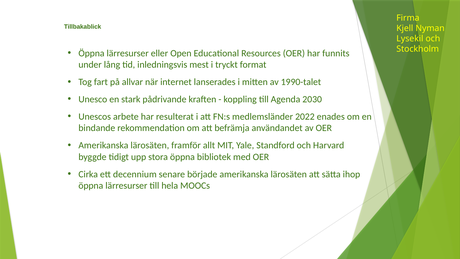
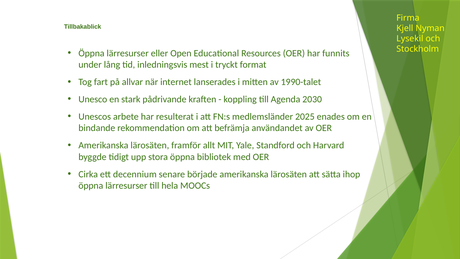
2022: 2022 -> 2025
